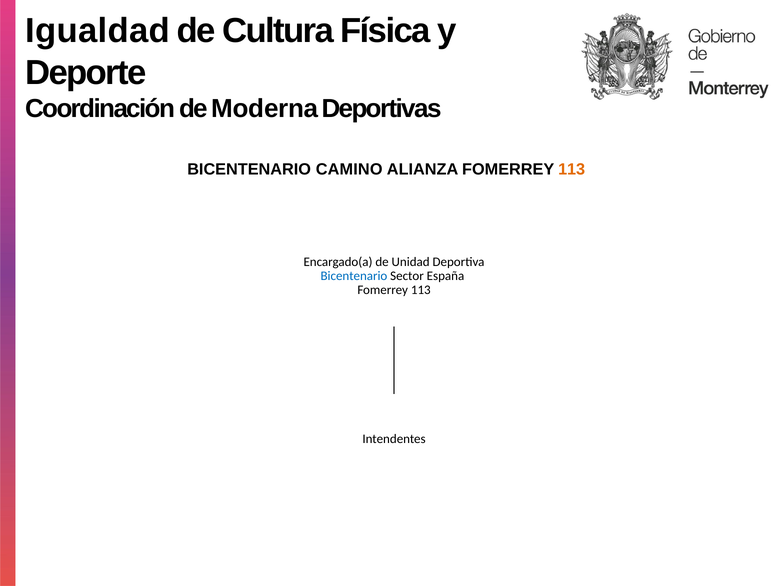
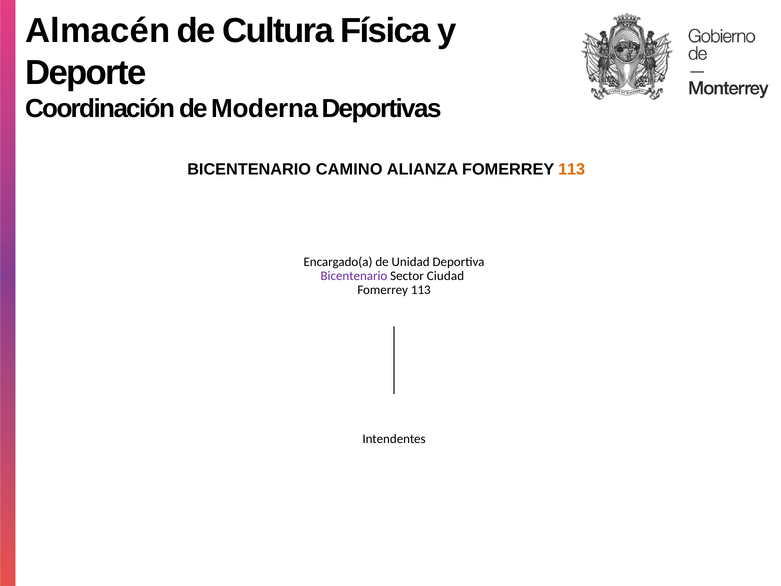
Igualdad: Igualdad -> Almacén
Bicentenario at (354, 276) colour: blue -> purple
España: España -> Ciudad
